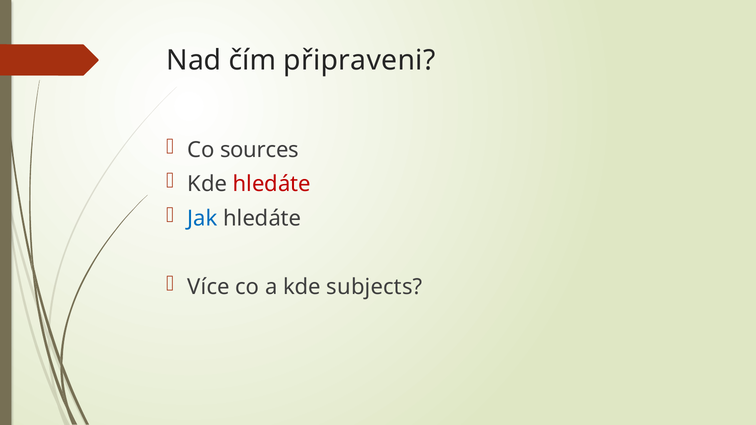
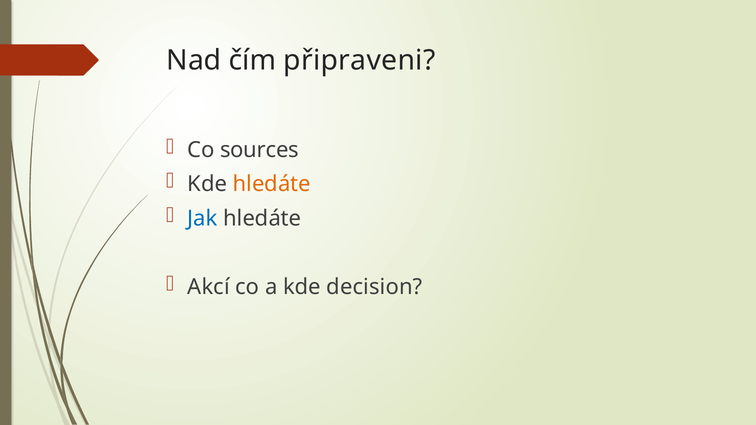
hledáte at (272, 184) colour: red -> orange
Více: Více -> Akcí
subjects: subjects -> decision
